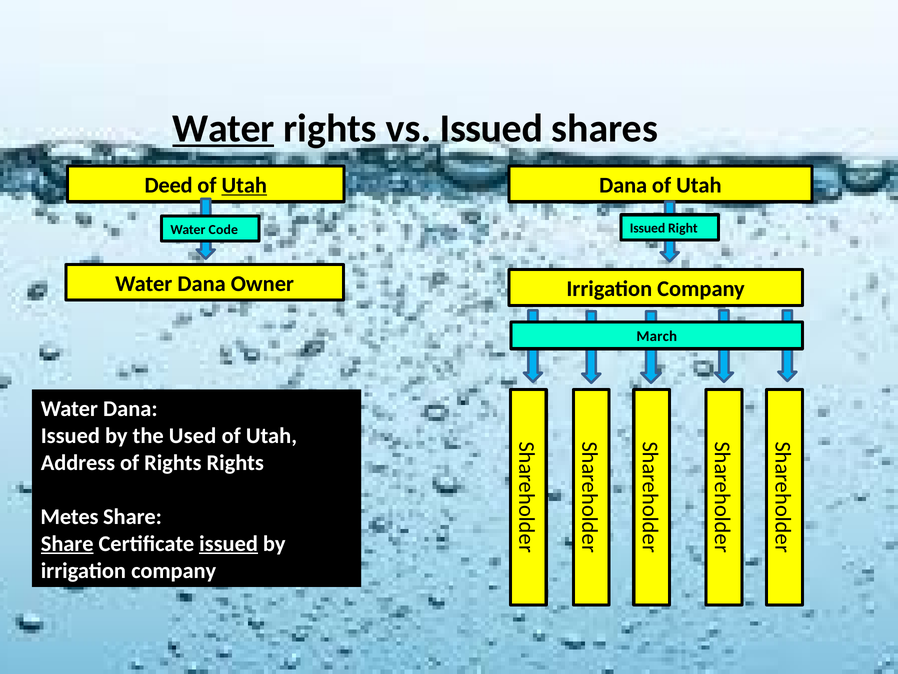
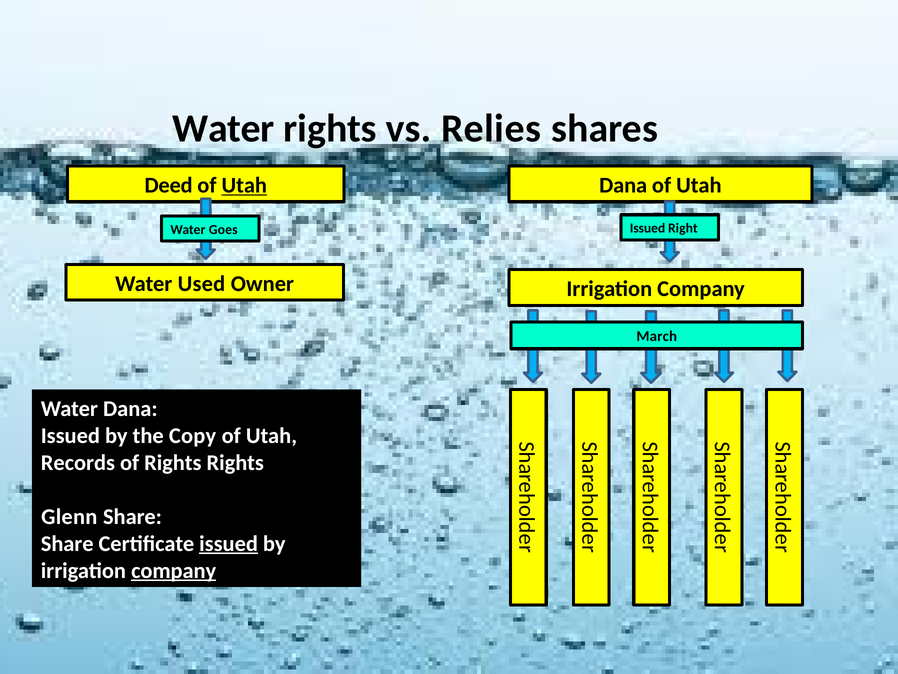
Water at (223, 128) underline: present -> none
vs Issued: Issued -> Relies
Code: Code -> Goes
Dana at (202, 284): Dana -> Used
Used: Used -> Copy
Address: Address -> Records
Metes: Metes -> Glenn
Share at (67, 543) underline: present -> none
company at (174, 570) underline: none -> present
